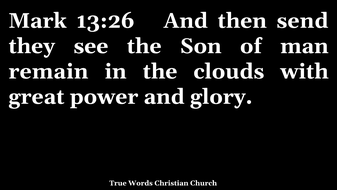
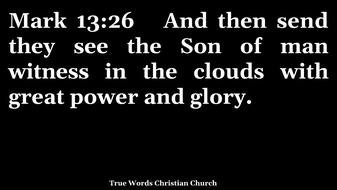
remain: remain -> witness
